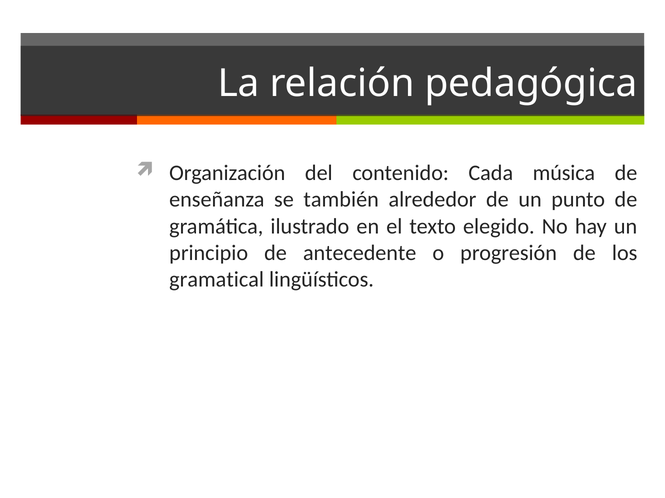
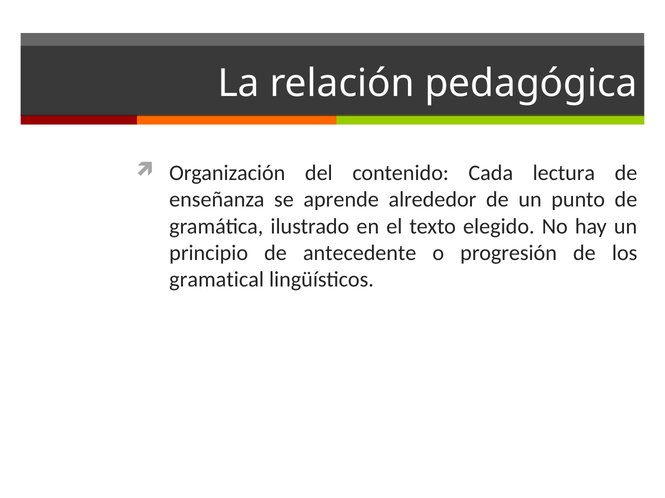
música: música -> lectura
también: también -> aprende
